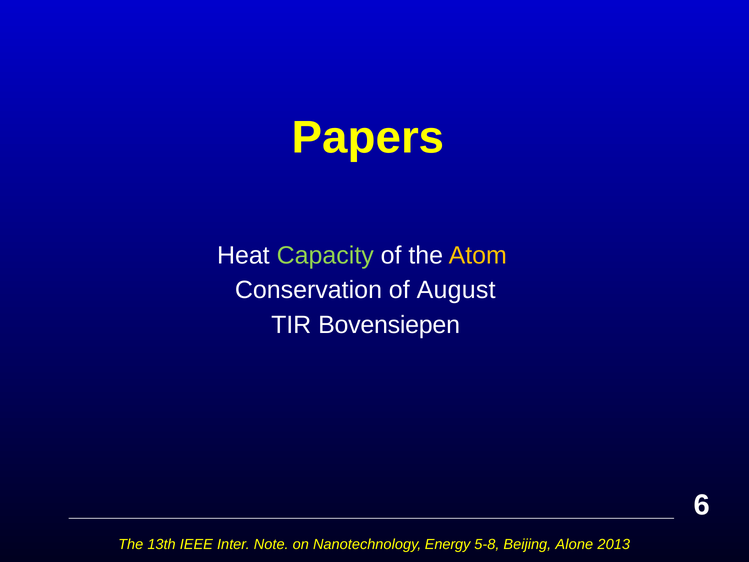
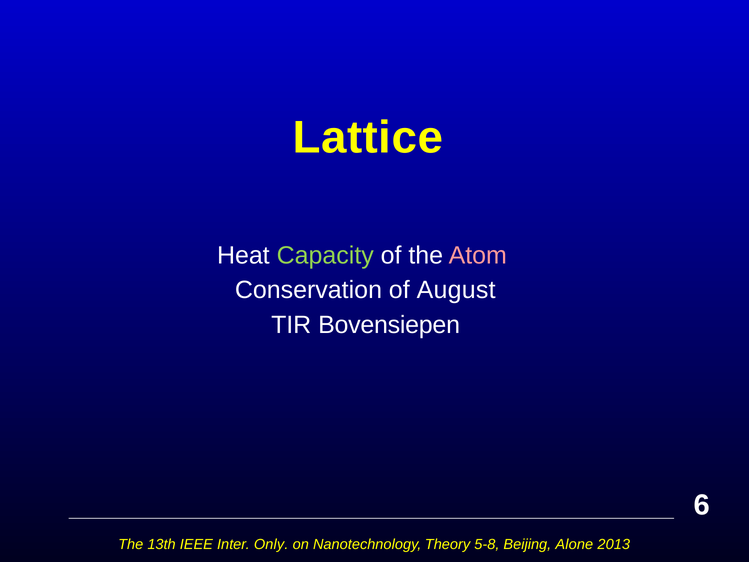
Papers: Papers -> Lattice
Atom colour: yellow -> pink
Note: Note -> Only
Energy: Energy -> Theory
